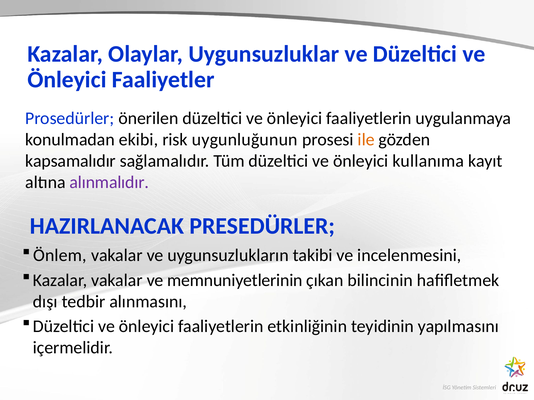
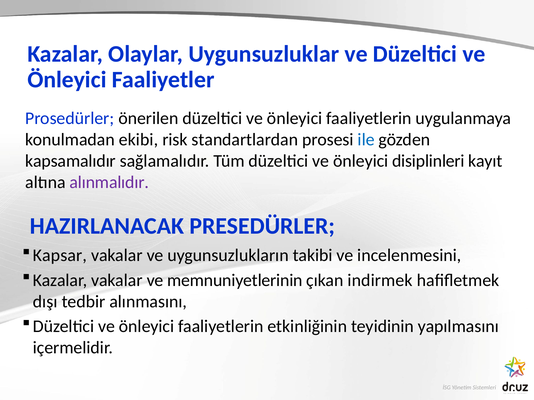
uygunluğunun: uygunluğunun -> standartlardan
ile colour: orange -> blue
kullanıma: kullanıma -> disiplinleri
Önlem: Önlem -> Kapsar
bilincinin: bilincinin -> indirmek
